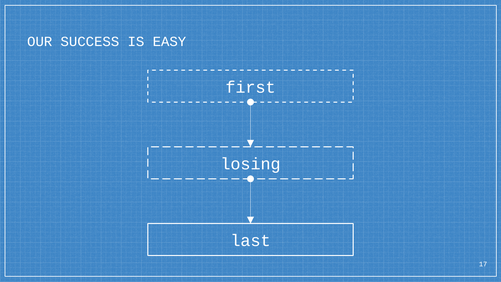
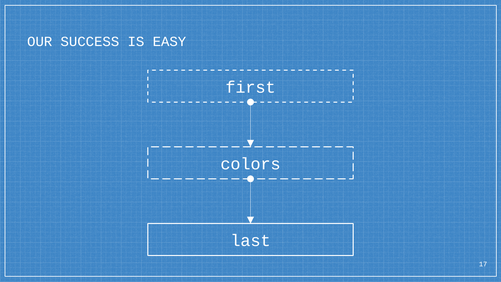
losing: losing -> colors
